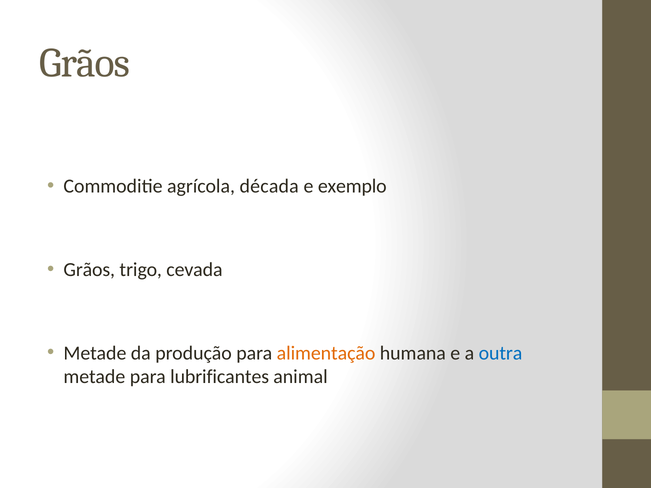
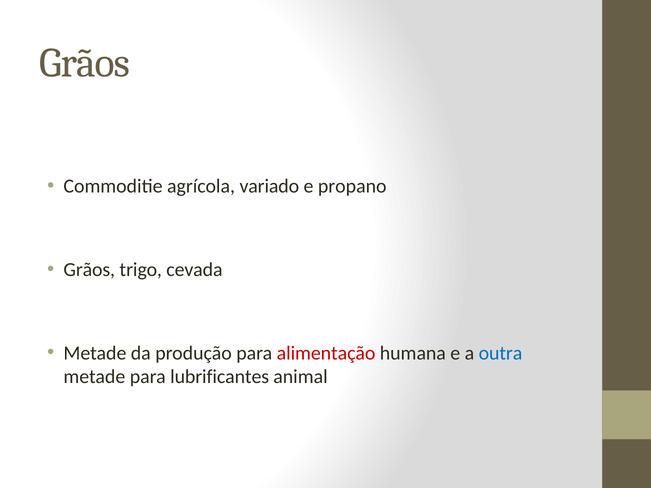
década: década -> variado
exemplo: exemplo -> propano
alimentação colour: orange -> red
